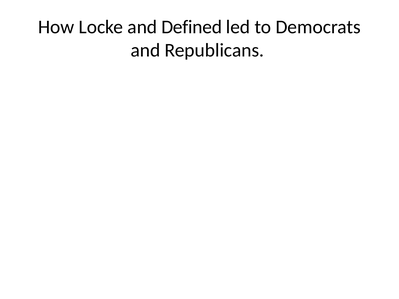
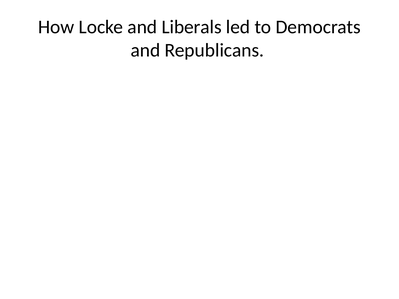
Defined: Defined -> Liberals
